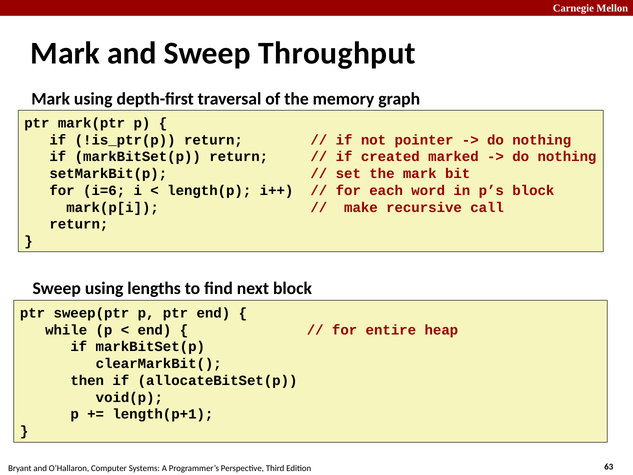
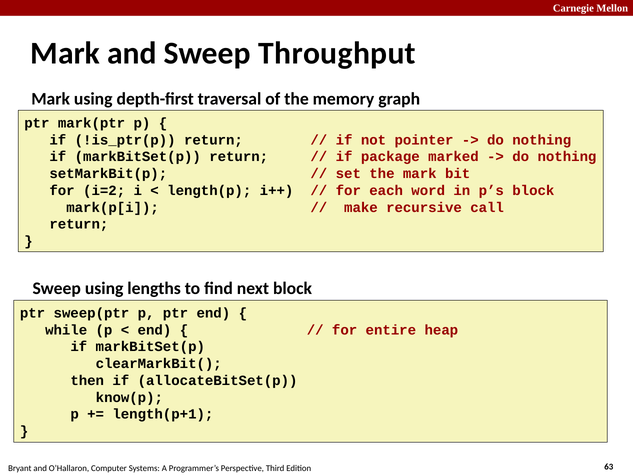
created: created -> package
i=6: i=6 -> i=2
void(p: void(p -> know(p
